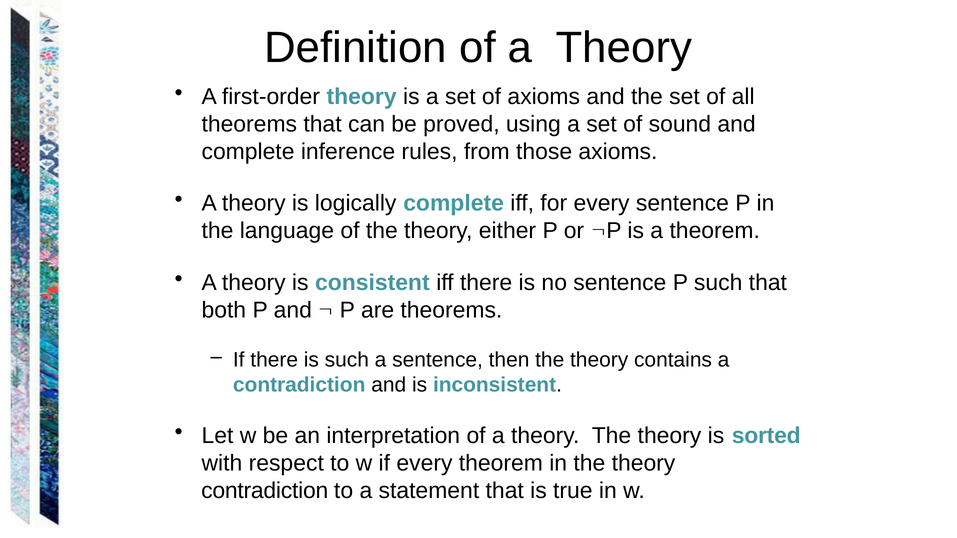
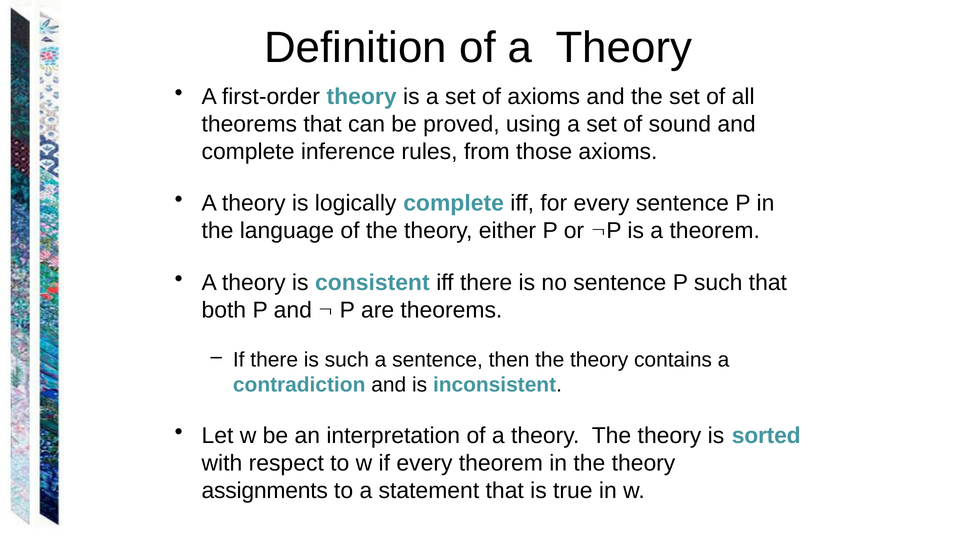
contradiction at (265, 491): contradiction -> assignments
